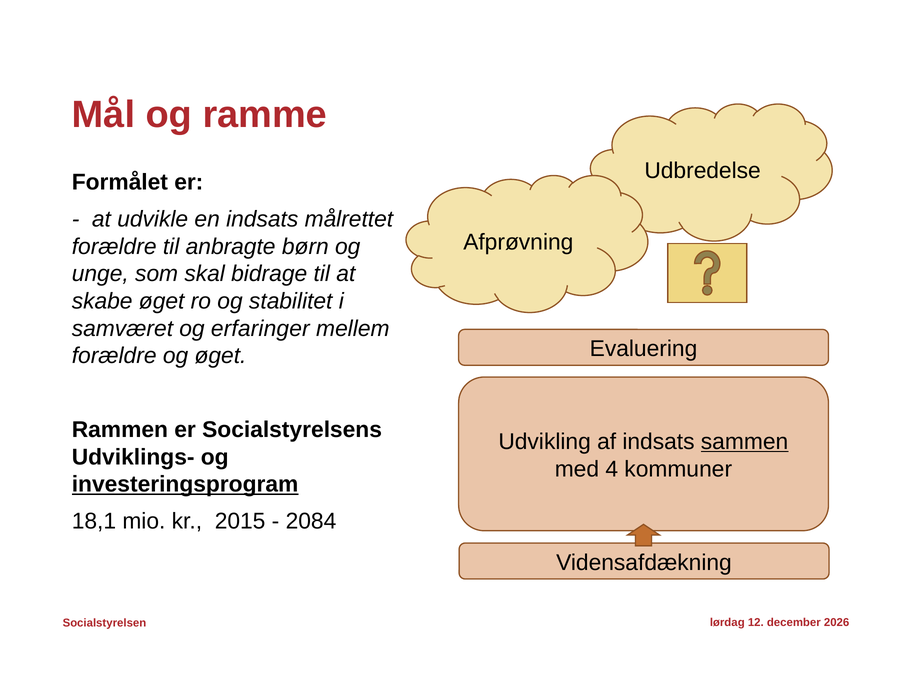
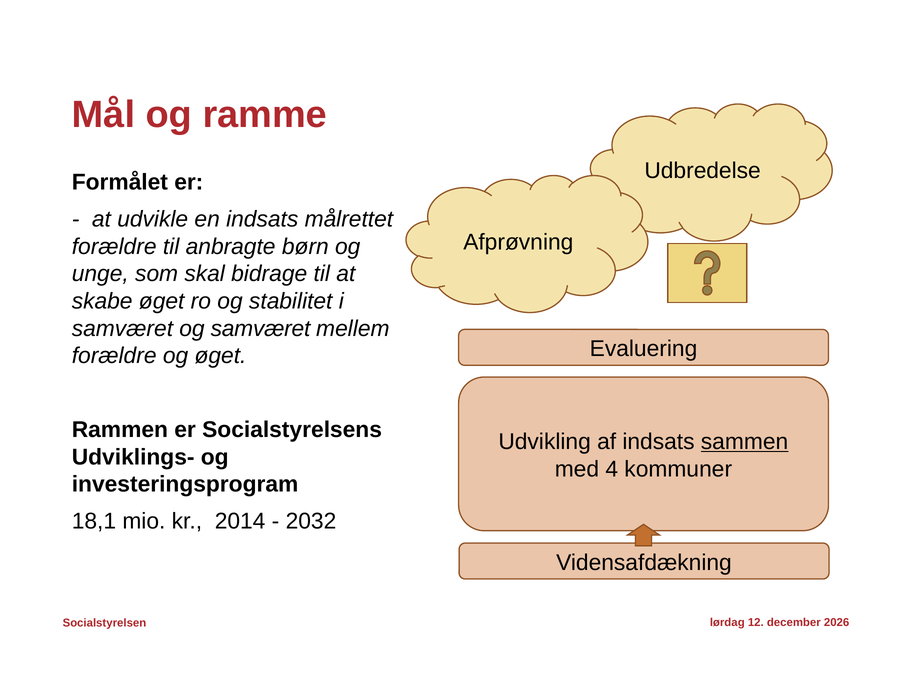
og erfaringer: erfaringer -> samværet
investeringsprogram underline: present -> none
2015: 2015 -> 2014
2084: 2084 -> 2032
